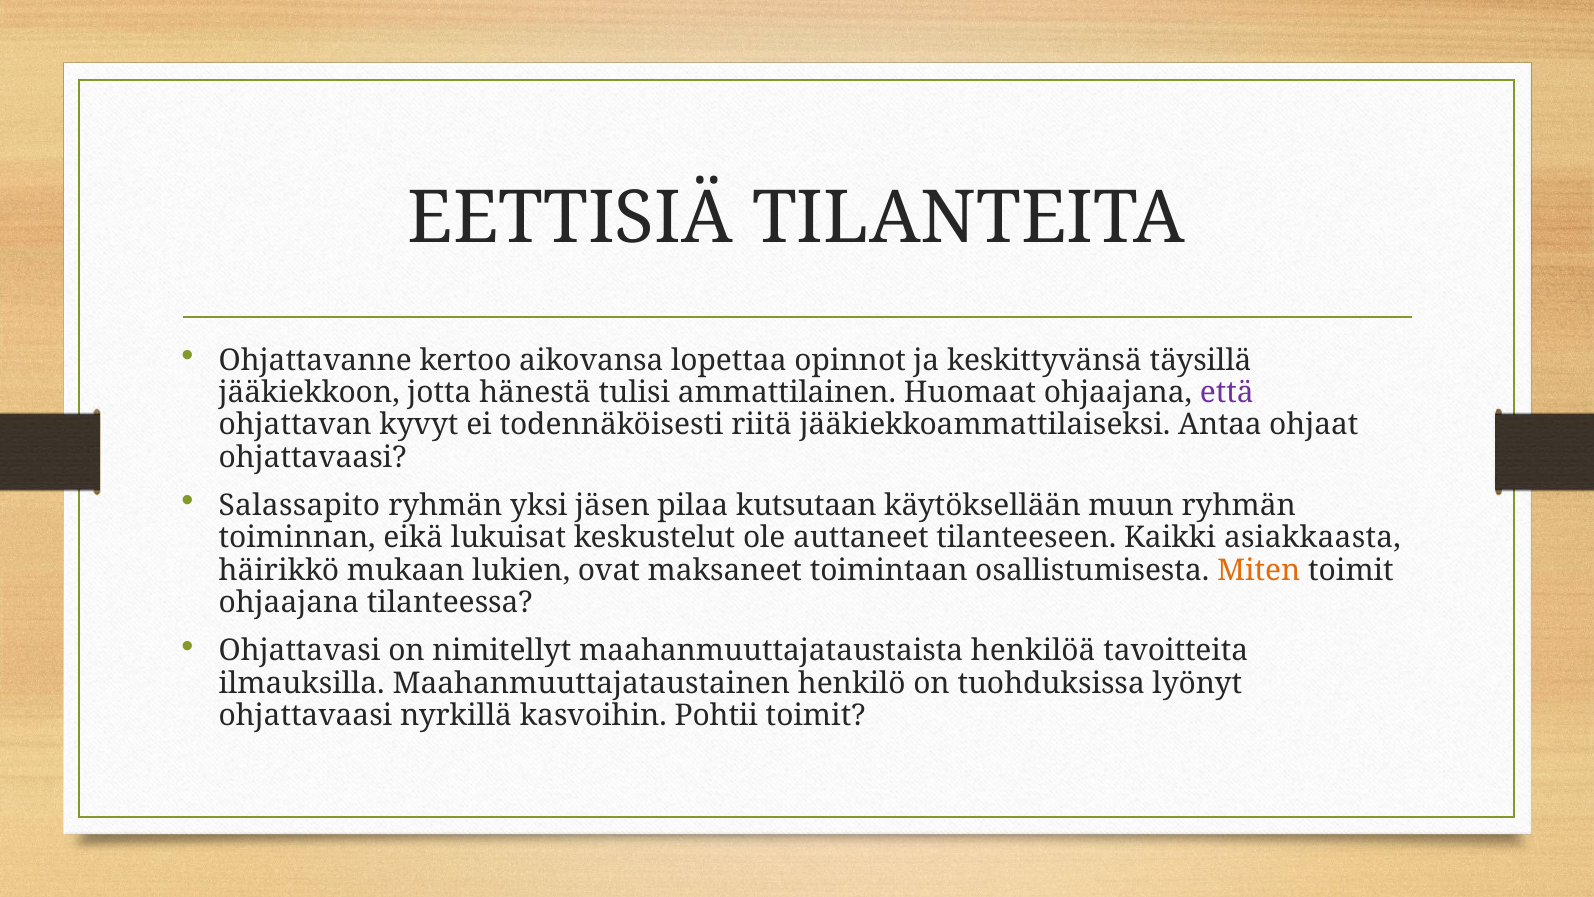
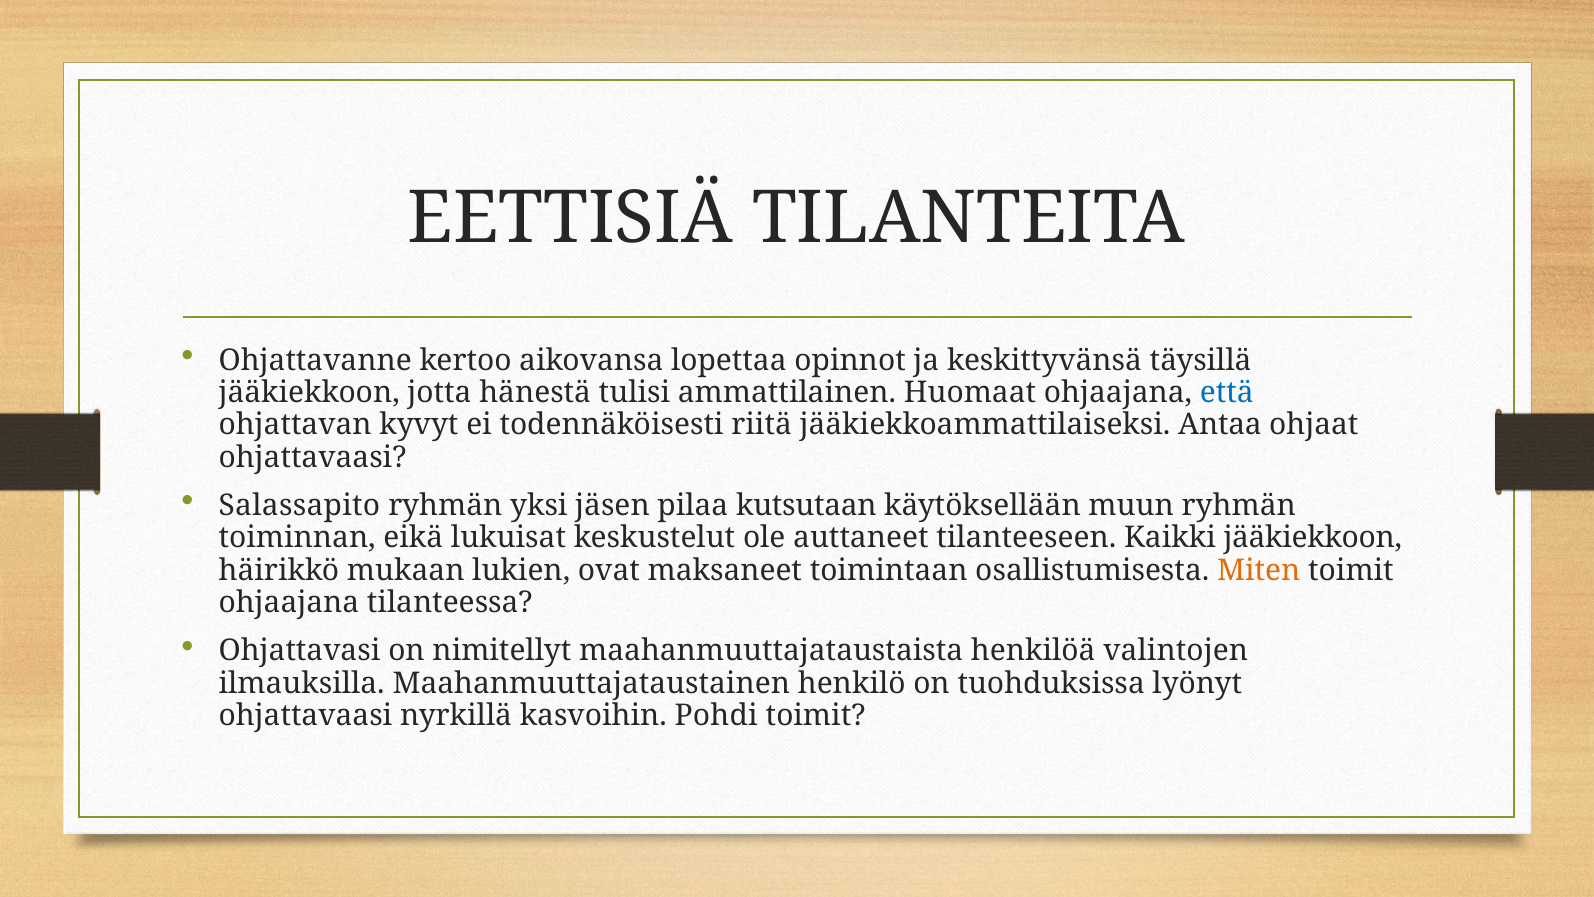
että colour: purple -> blue
Kaikki asiakkaasta: asiakkaasta -> jääkiekkoon
tavoitteita: tavoitteita -> valintojen
Pohtii: Pohtii -> Pohdi
